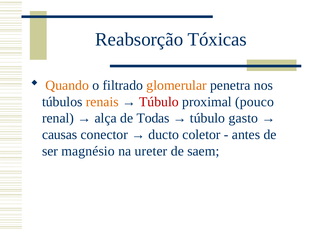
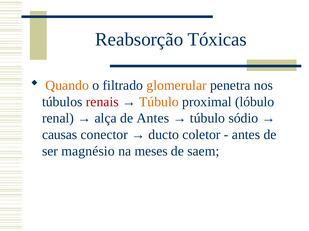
renais colour: orange -> red
Túbulo at (159, 102) colour: red -> orange
pouco: pouco -> lóbulo
de Todas: Todas -> Antes
gasto: gasto -> sódio
ureter: ureter -> meses
